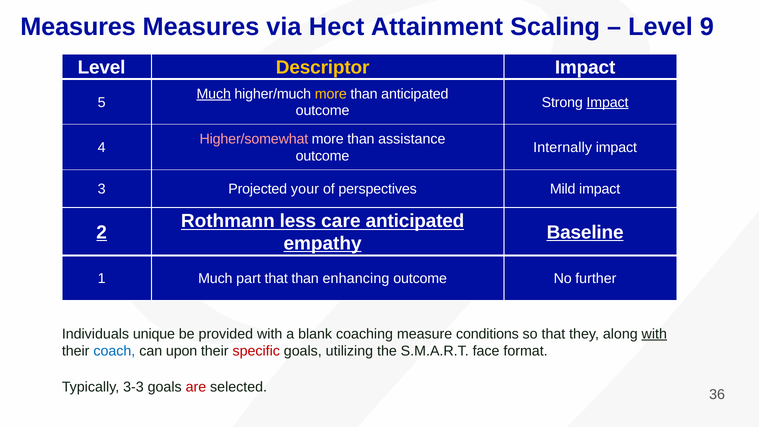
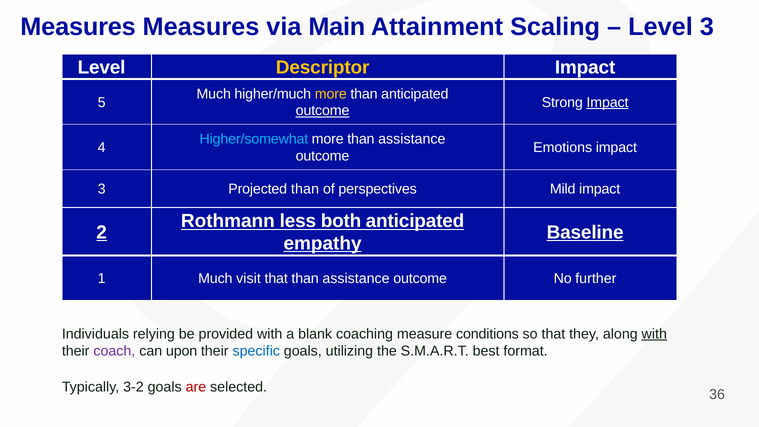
Hect: Hect -> Main
Level 9: 9 -> 3
Much at (214, 94) underline: present -> none
outcome at (323, 111) underline: none -> present
Higher/somewhat colour: pink -> light blue
Internally: Internally -> Emotions
Projected your: your -> than
care: care -> both
part: part -> visit
that than enhancing: enhancing -> assistance
unique: unique -> relying
coach colour: blue -> purple
specific colour: red -> blue
face: face -> best
3-3: 3-3 -> 3-2
